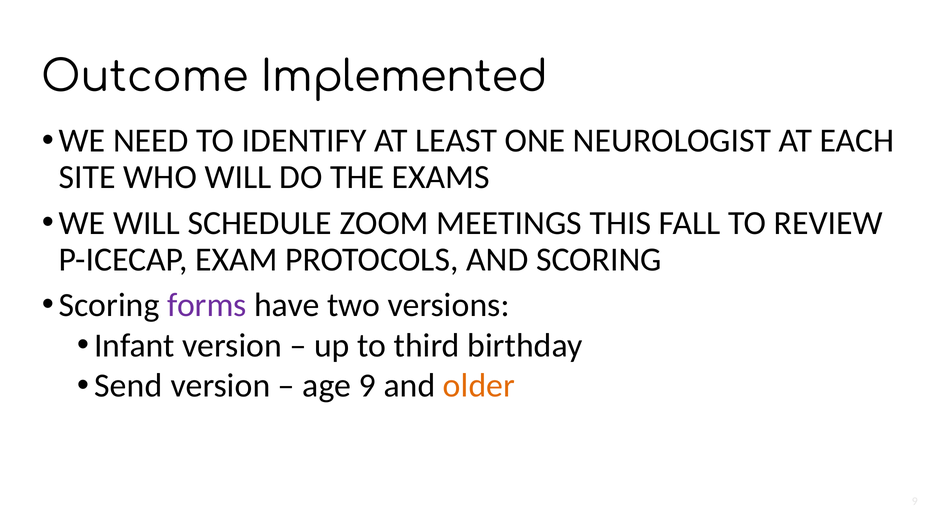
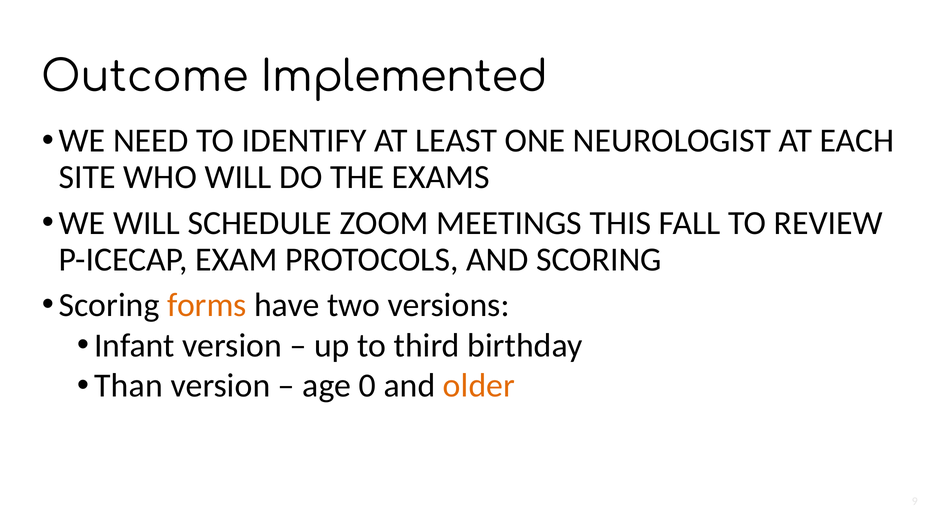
forms colour: purple -> orange
Send: Send -> Than
age 9: 9 -> 0
